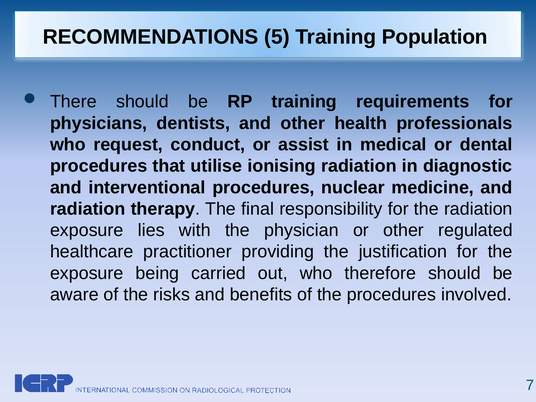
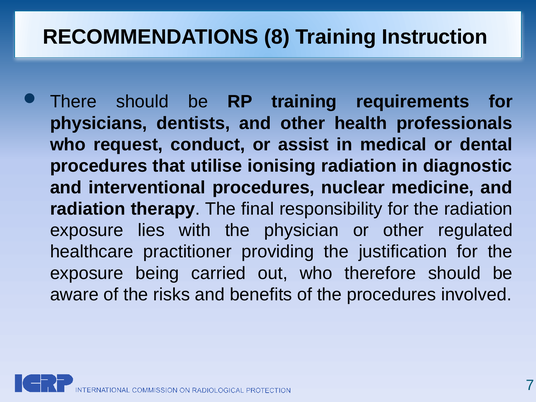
5: 5 -> 8
Population: Population -> Instruction
